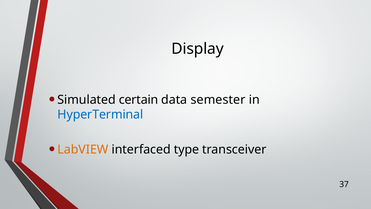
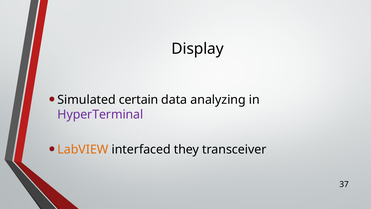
semester: semester -> analyzing
HyperTerminal colour: blue -> purple
type: type -> they
